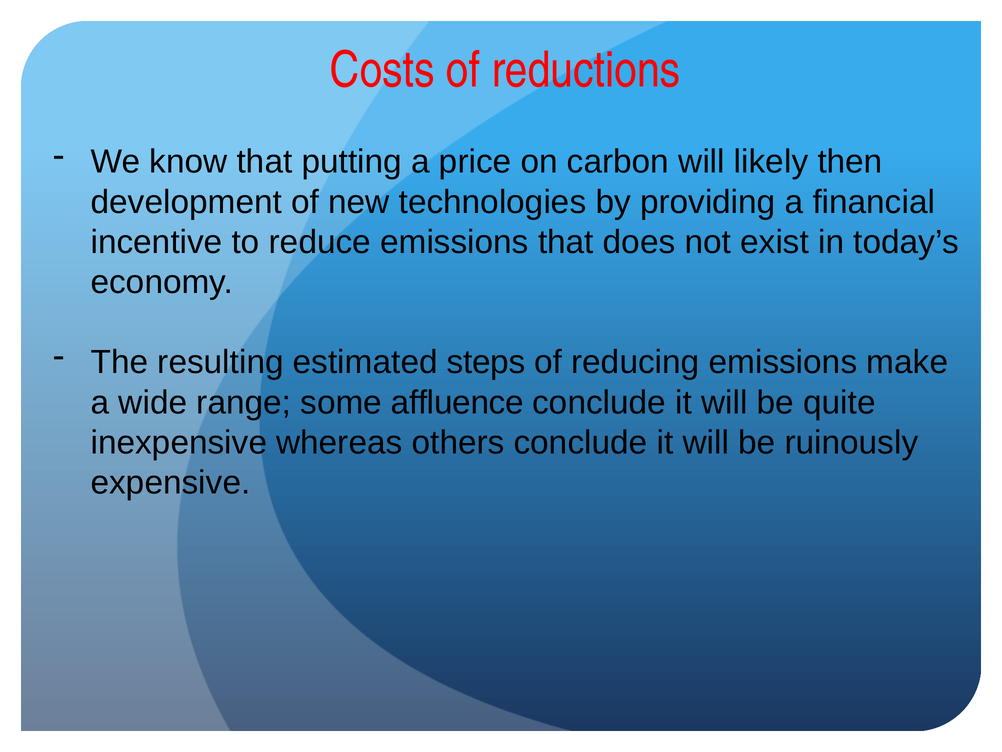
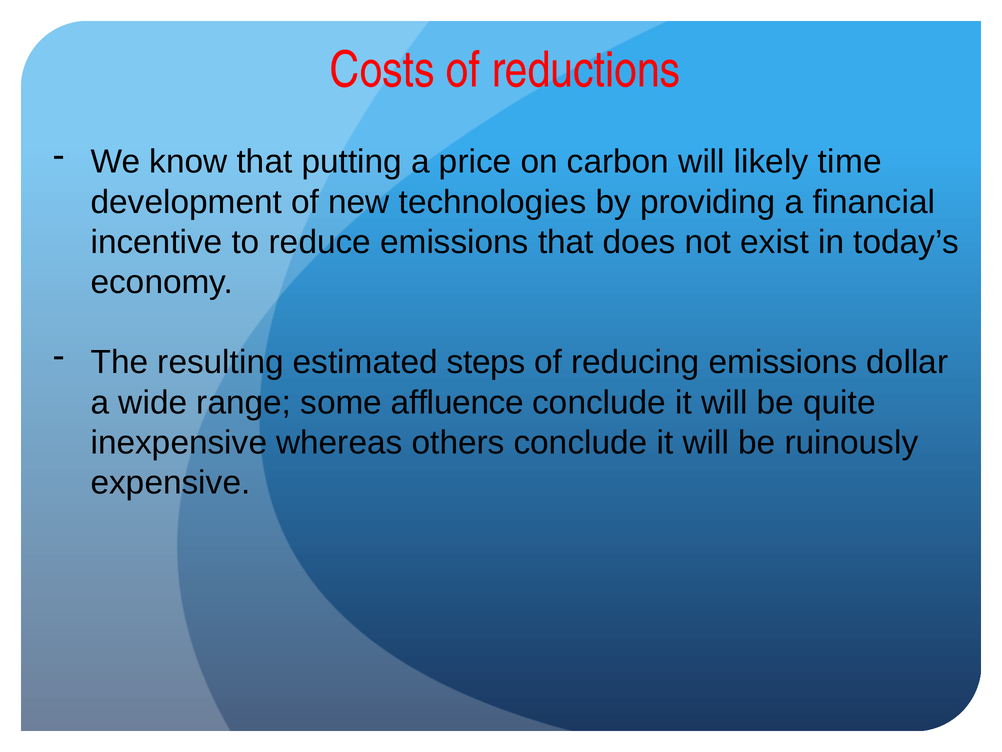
then: then -> time
make: make -> dollar
